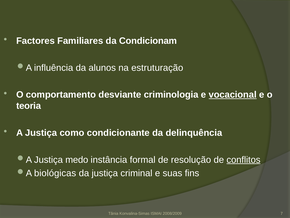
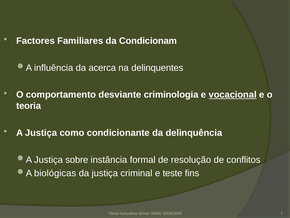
alunos: alunos -> acerca
estruturação: estruturação -> delinquentes
medo: medo -> sobre
conflitos underline: present -> none
suas: suas -> teste
